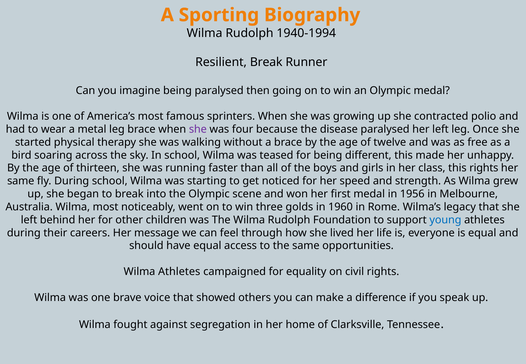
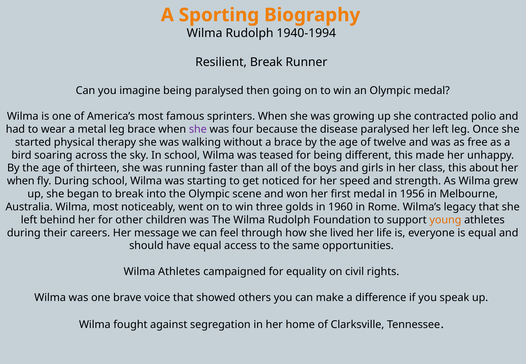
this rights: rights -> about
same at (21, 181): same -> when
young colour: blue -> orange
